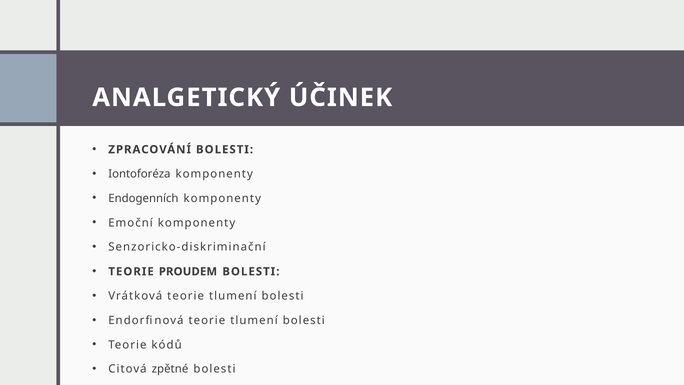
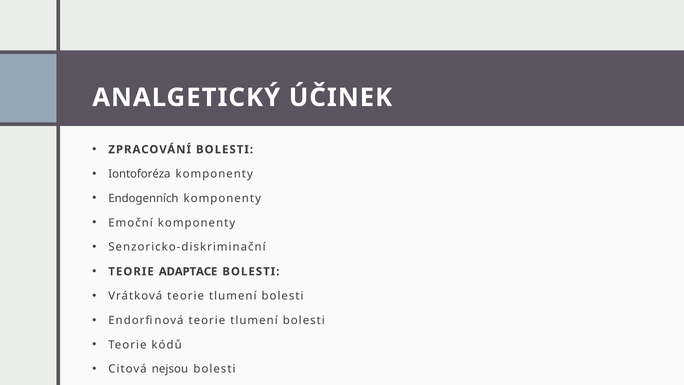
PROUDEM: PROUDEM -> ADAPTACE
zpětné: zpětné -> nejsou
